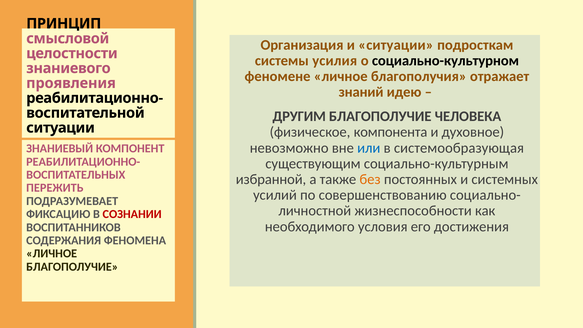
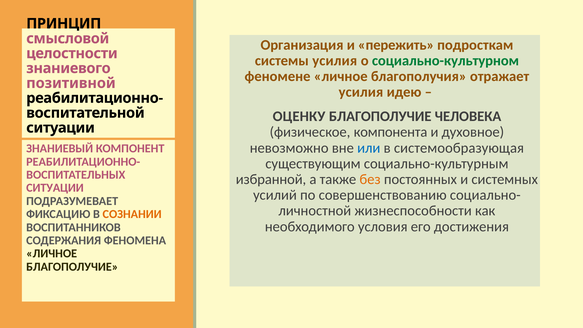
и ситуации: ситуации -> пережить
социально-культурном colour: black -> green
проявления: проявления -> позитивной
знаний at (361, 92): знаний -> усилия
ДРУГИМ: ДРУГИМ -> ОЦЕНКУ
ПЕРЕЖИТЬ at (55, 188): ПЕРЕЖИТЬ -> СИТУАЦИИ
СОЗНАНИИ colour: red -> orange
